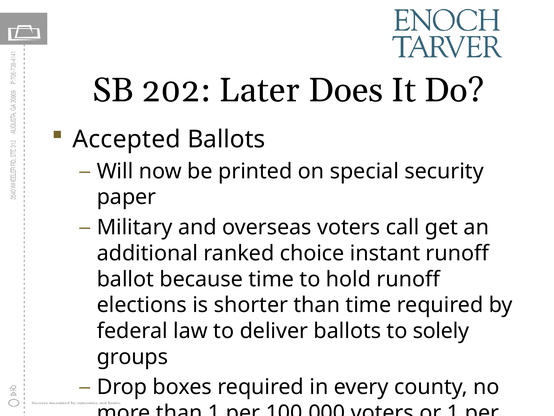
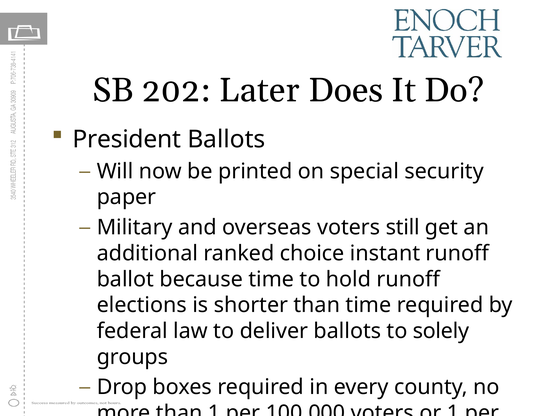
Accepted: Accepted -> President
call: call -> still
